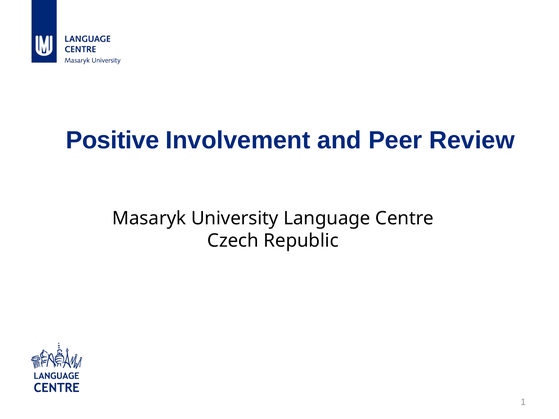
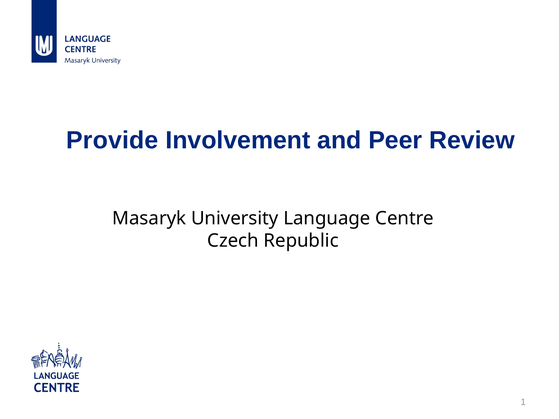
Positive: Positive -> Provide
